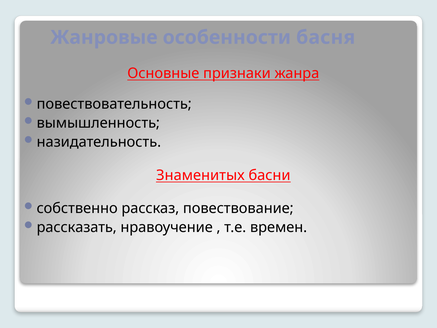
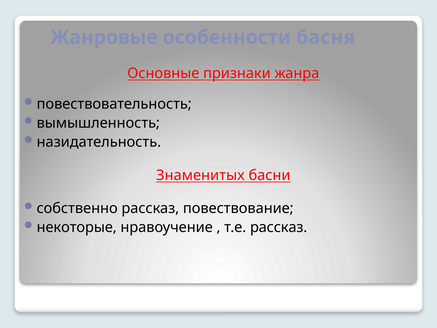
рассказать: рассказать -> некоторые
т.е времен: времен -> рассказ
